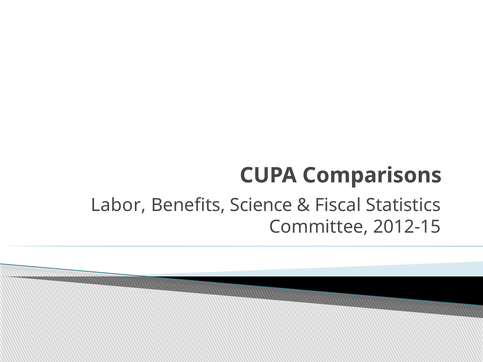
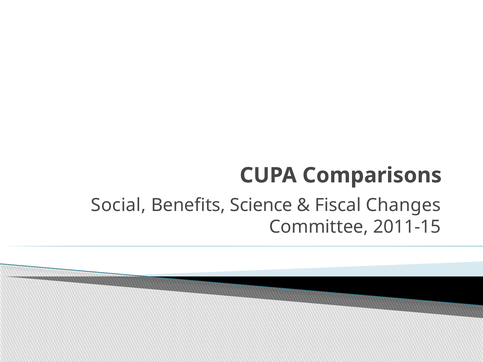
Labor: Labor -> Social
Statistics: Statistics -> Changes
2012-15: 2012-15 -> 2011-15
